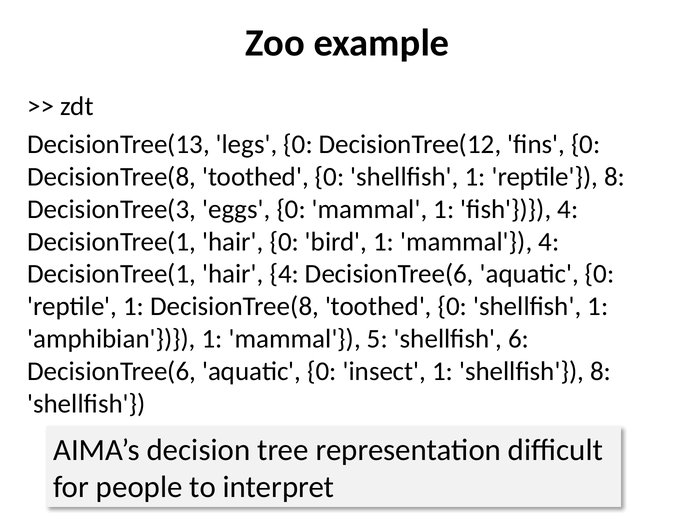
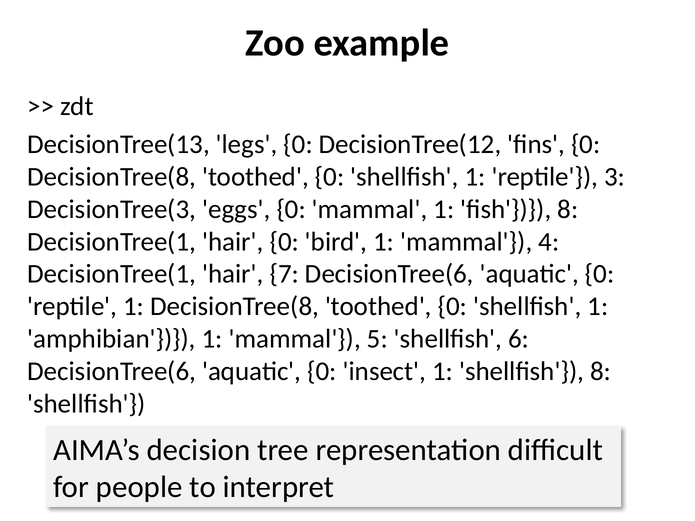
reptile 8: 8 -> 3
fish 4: 4 -> 8
hair 4: 4 -> 7
